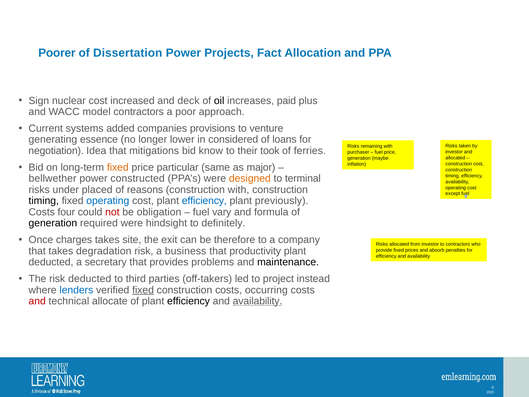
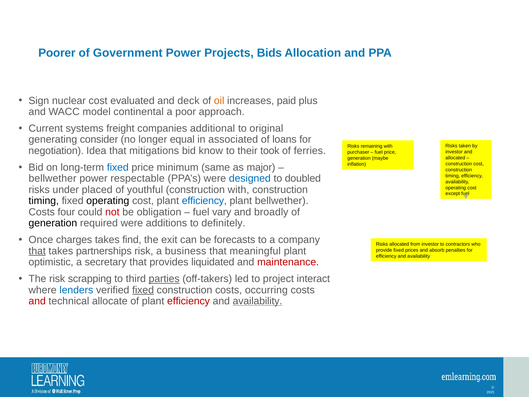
Dissertation: Dissertation -> Government
Fact: Fact -> Bids
increased: increased -> evaluated
oil colour: black -> orange
model contractors: contractors -> continental
added: added -> freight
provisions: provisions -> additional
venture: venture -> original
essence: essence -> consider
lower: lower -> equal
considered: considered -> associated
fixed at (118, 167) colour: orange -> blue
particular: particular -> minimum
constructed: constructed -> respectable
designed colour: orange -> blue
terminal: terminal -> doubled
reasons: reasons -> youthful
operating at (108, 201) colour: blue -> black
plant previously: previously -> bellwether
formula: formula -> broadly
hindsight: hindsight -> additions
site: site -> find
therefore: therefore -> forecasts
that at (37, 251) underline: none -> present
degradation: degradation -> partnerships
productivity: productivity -> meaningful
deducted at (51, 262): deducted -> optimistic
problems: problems -> liquidated
maintenance colour: black -> red
risk deducted: deducted -> scrapping
parties underline: none -> present
instead: instead -> interact
efficiency at (189, 301) colour: black -> red
